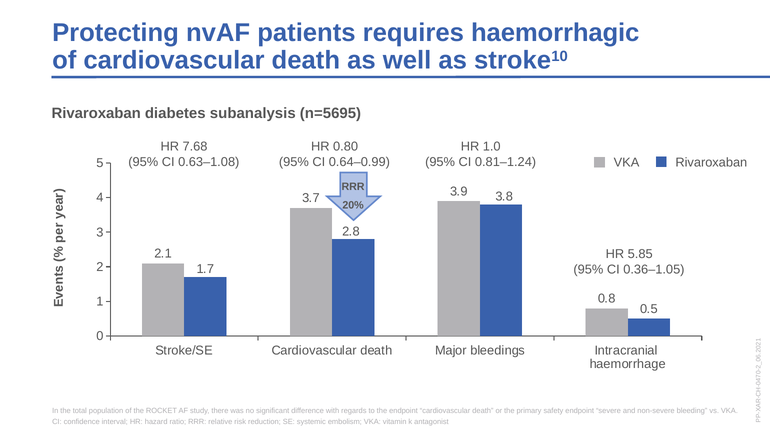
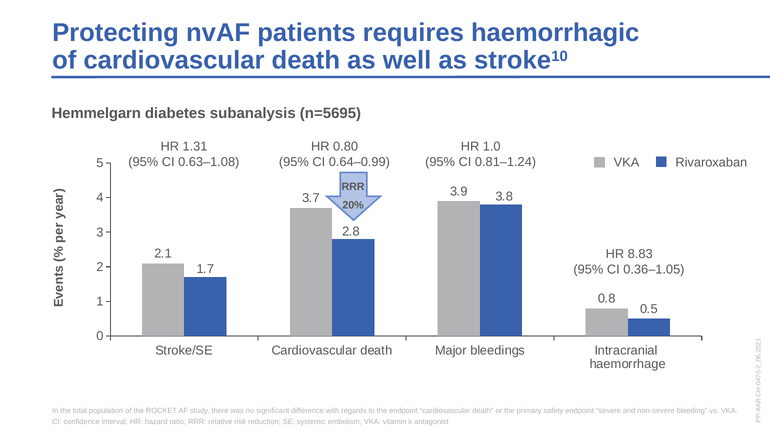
Rivaroxaban at (96, 113): Rivaroxaban -> Hemmelgarn
7.68: 7.68 -> 1.31
5.85: 5.85 -> 8.83
